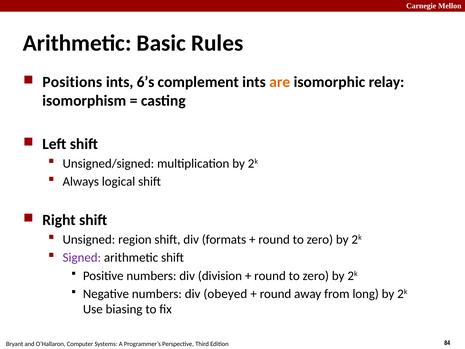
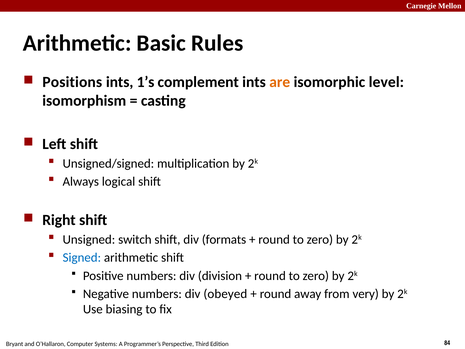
6’s: 6’s -> 1’s
relay: relay -> level
region: region -> switch
Signed colour: purple -> blue
long: long -> very
